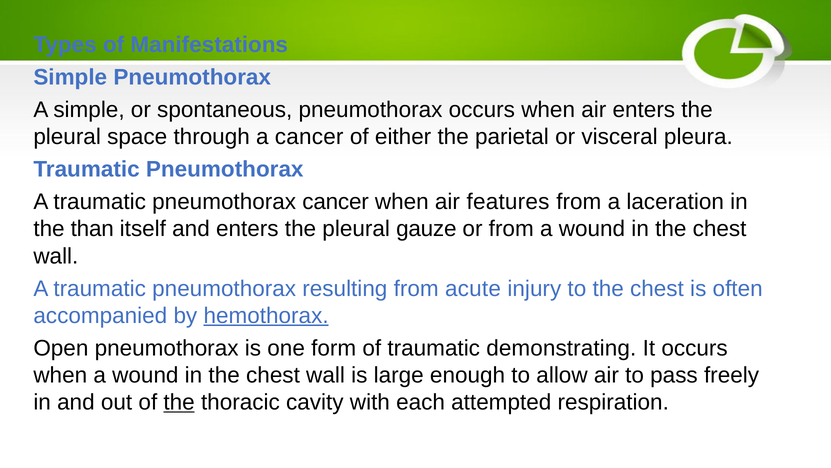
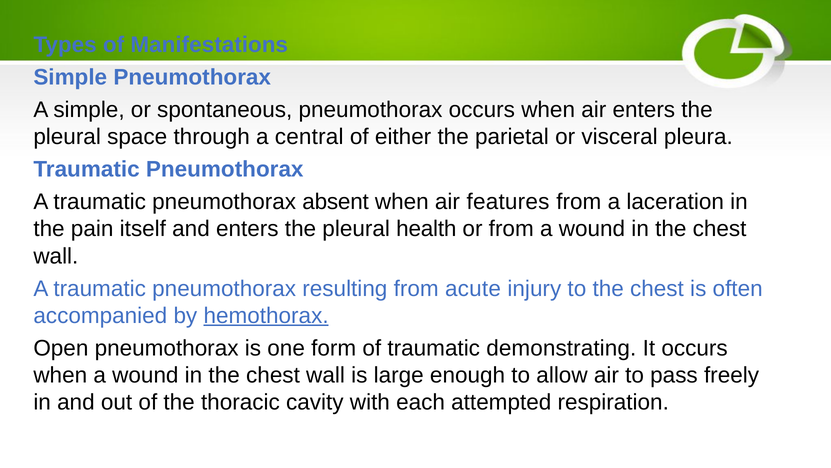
a cancer: cancer -> central
pneumothorax cancer: cancer -> absent
than: than -> pain
gauze: gauze -> health
the at (179, 402) underline: present -> none
